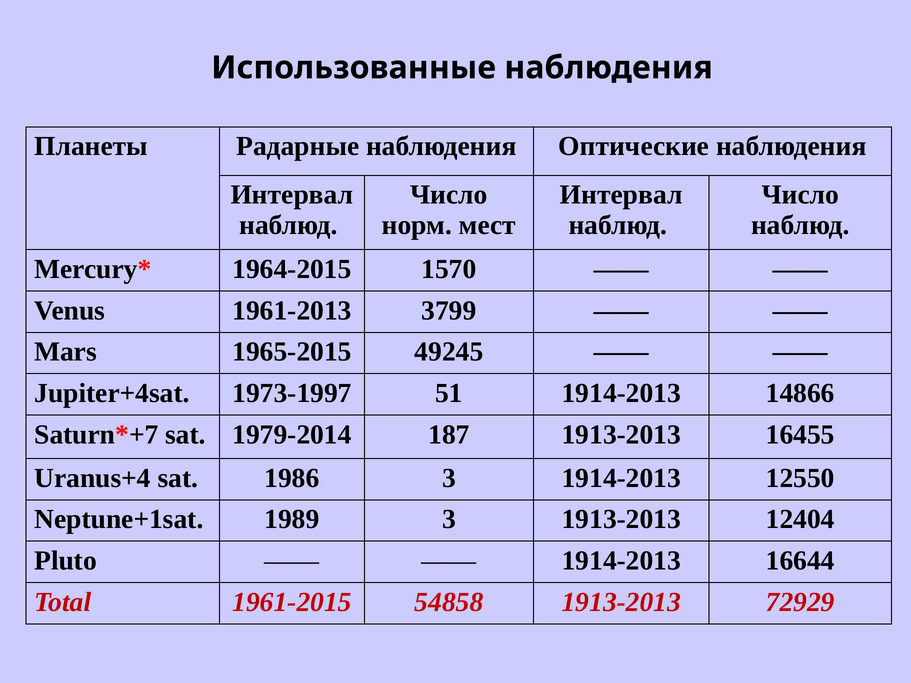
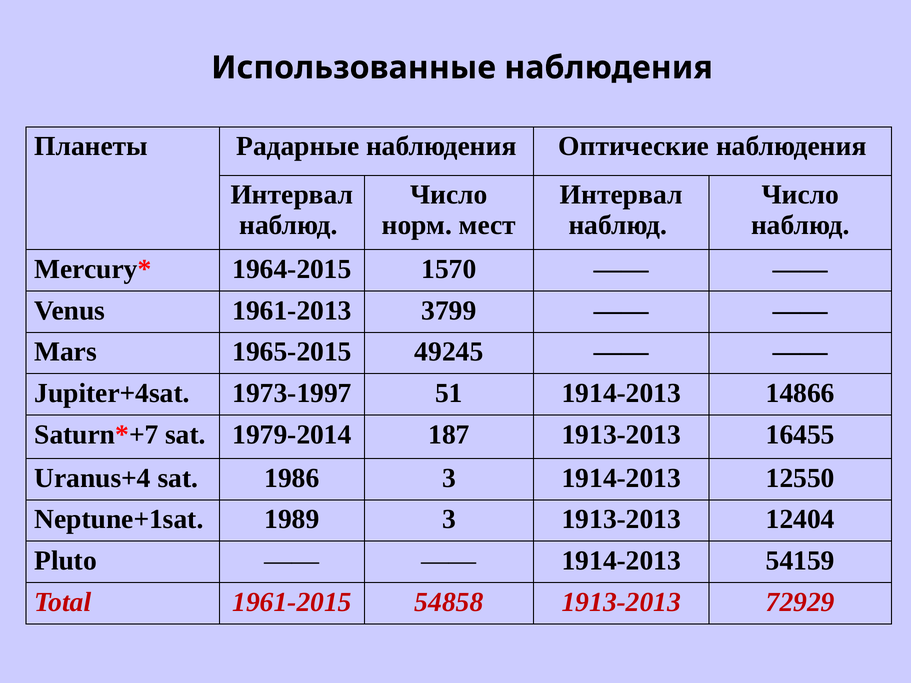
16644: 16644 -> 54159
